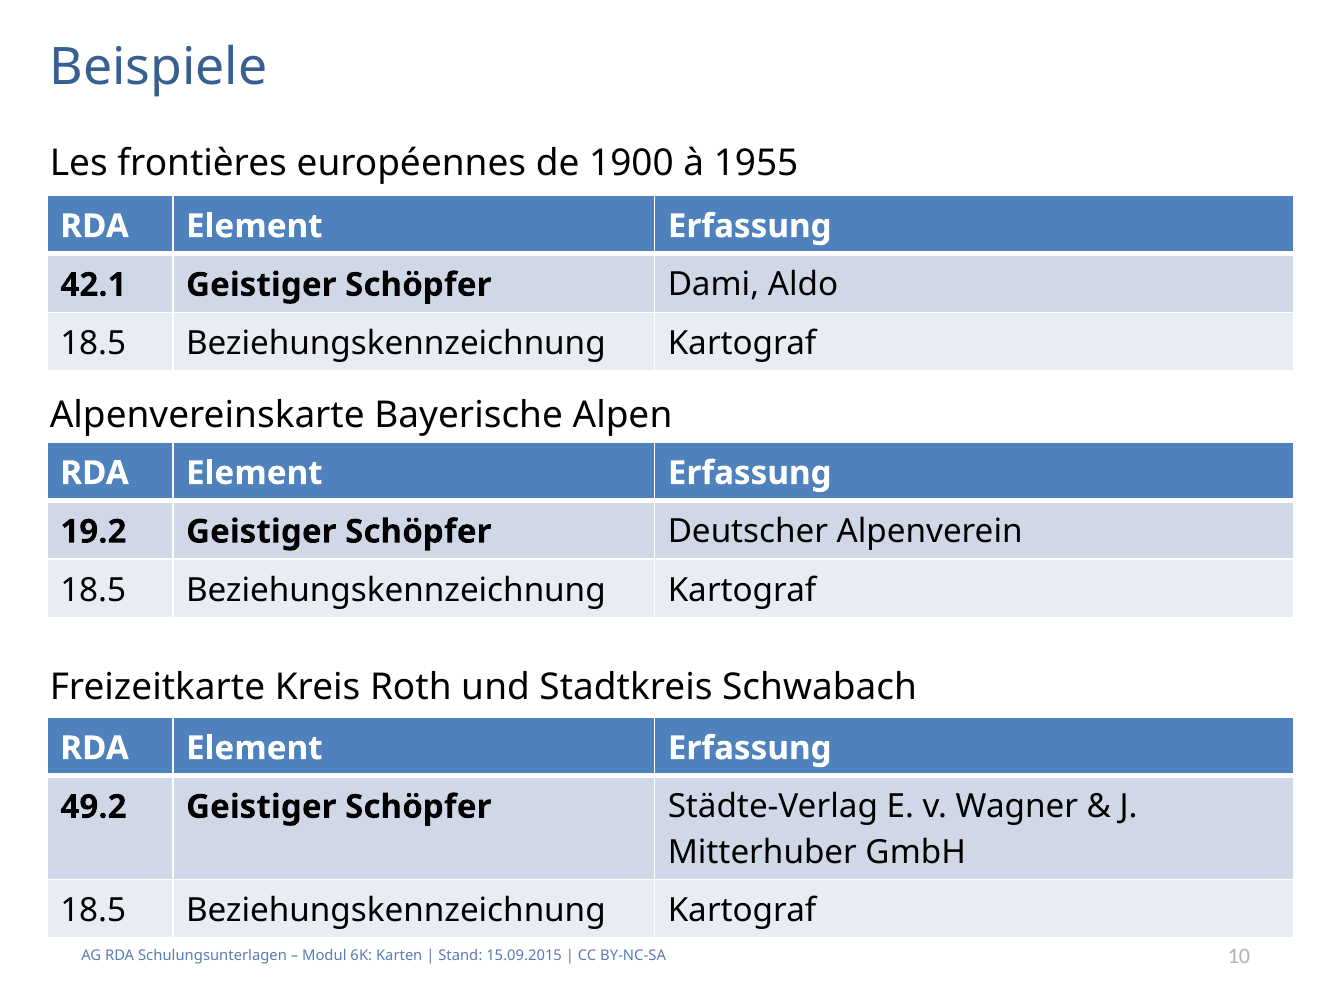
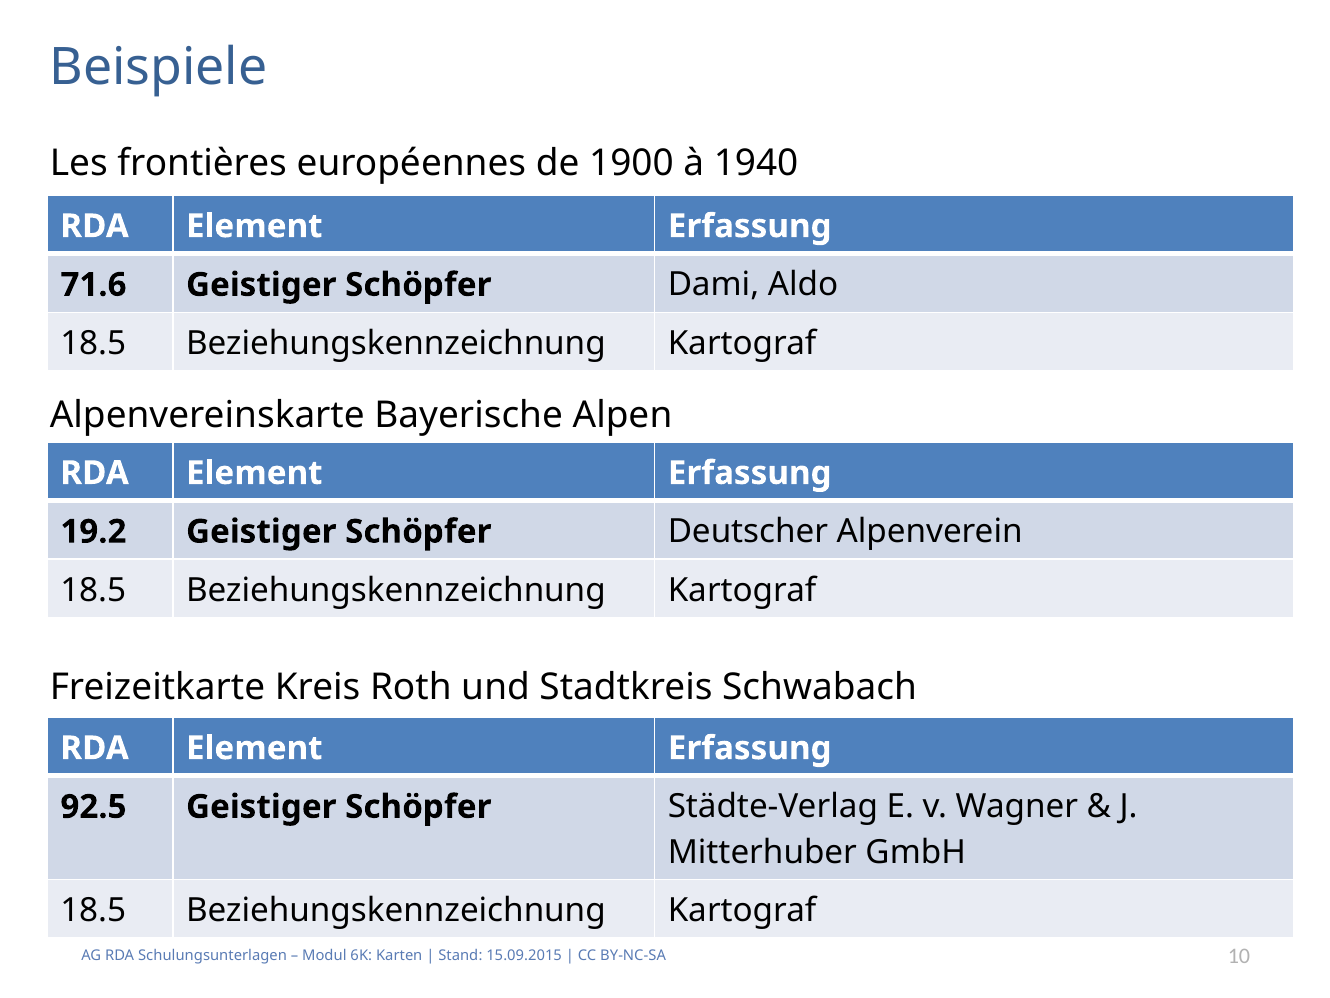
1955: 1955 -> 1940
42.1: 42.1 -> 71.6
49.2: 49.2 -> 92.5
